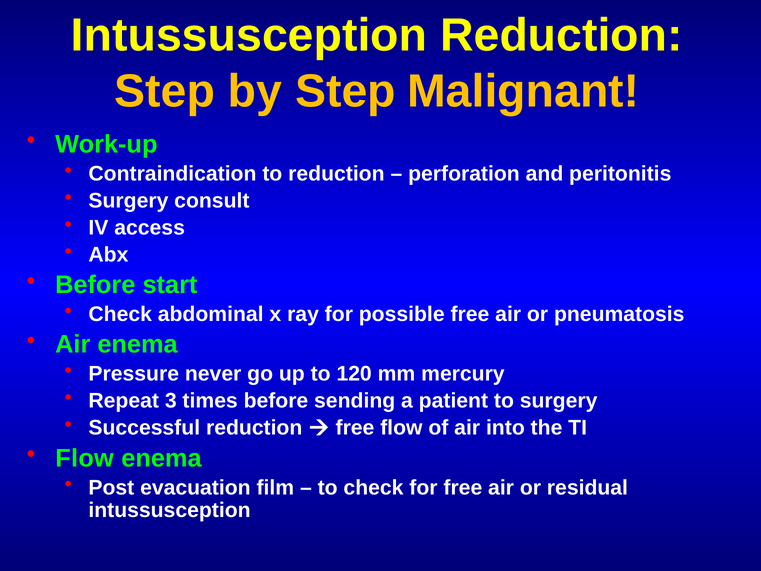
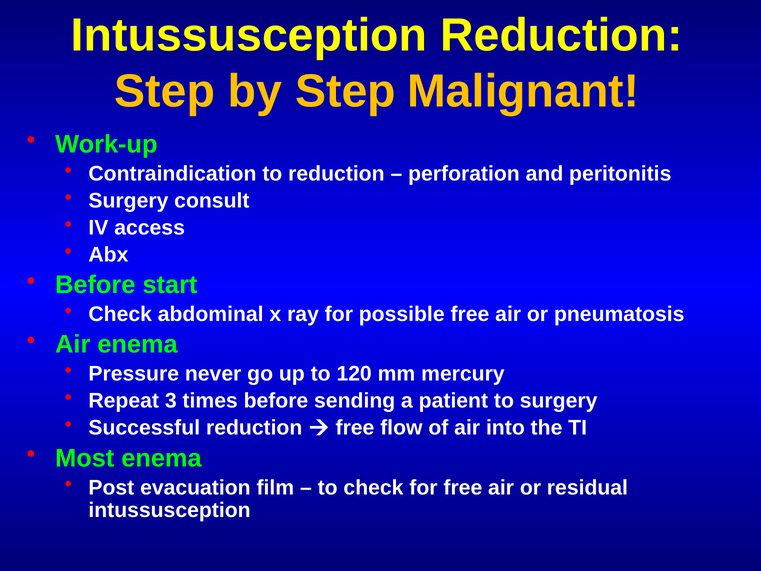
Flow at (85, 458): Flow -> Most
